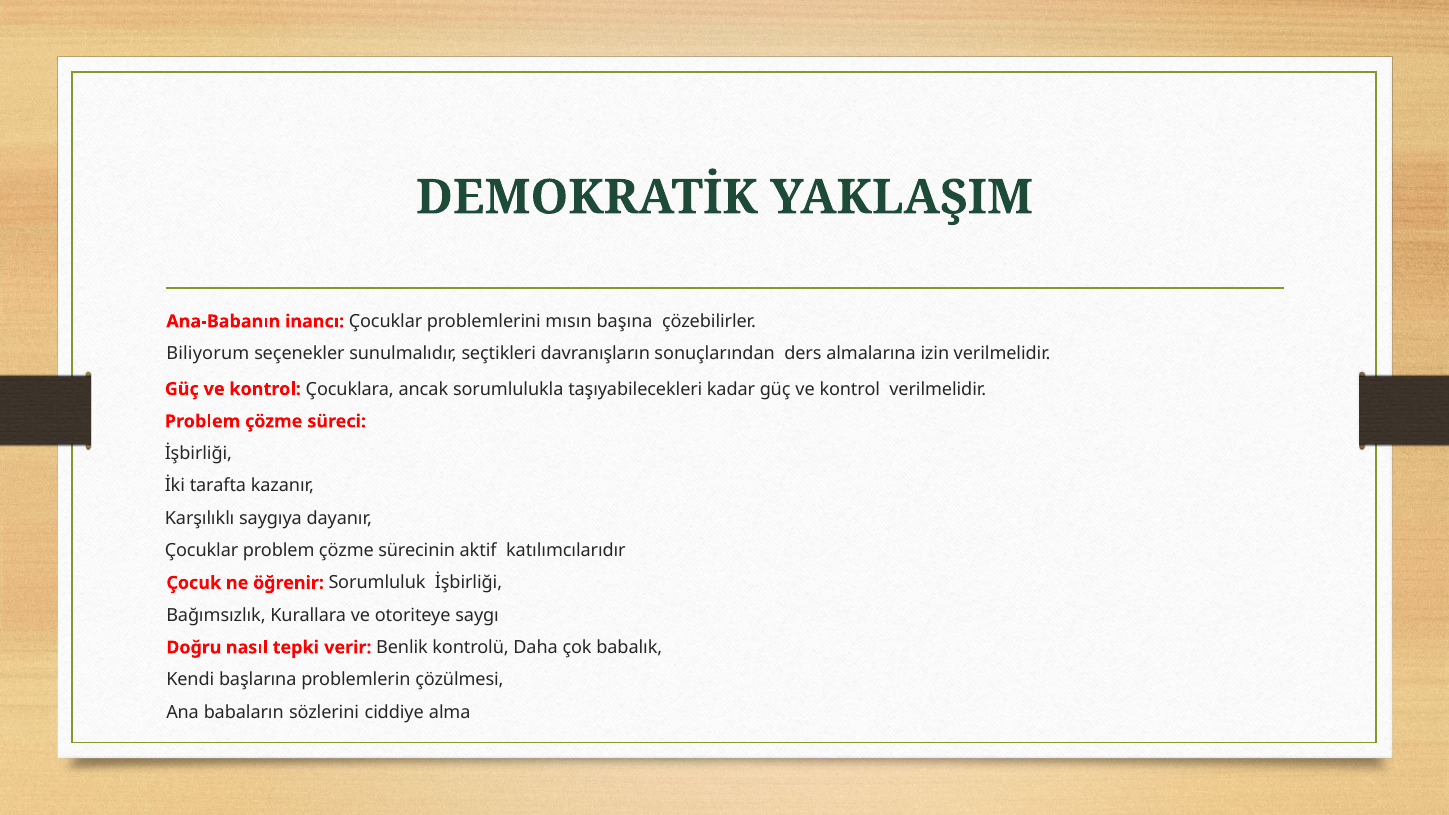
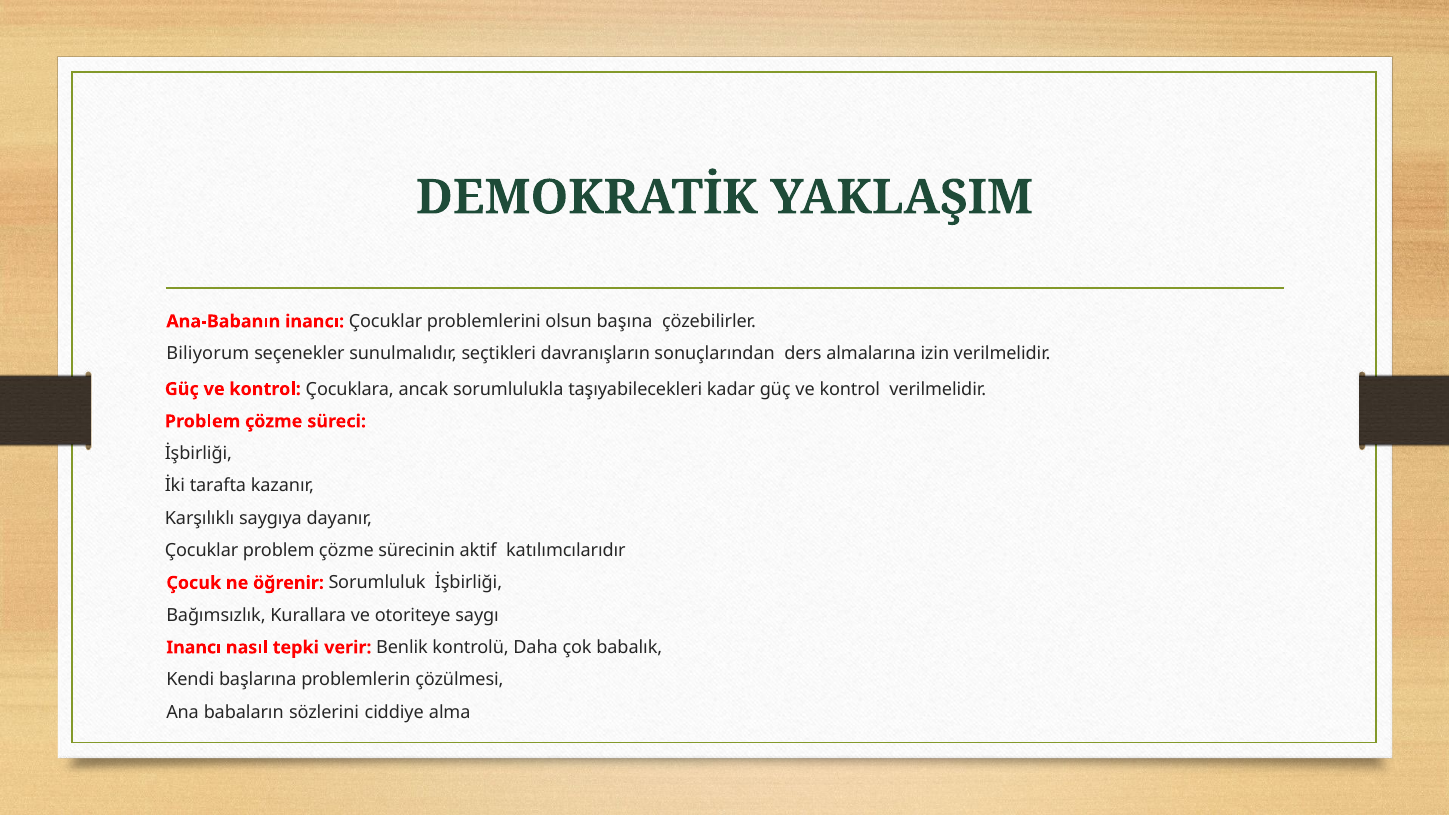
mısın: mısın -> olsun
Doğru at (194, 648): Doğru -> Inancı
